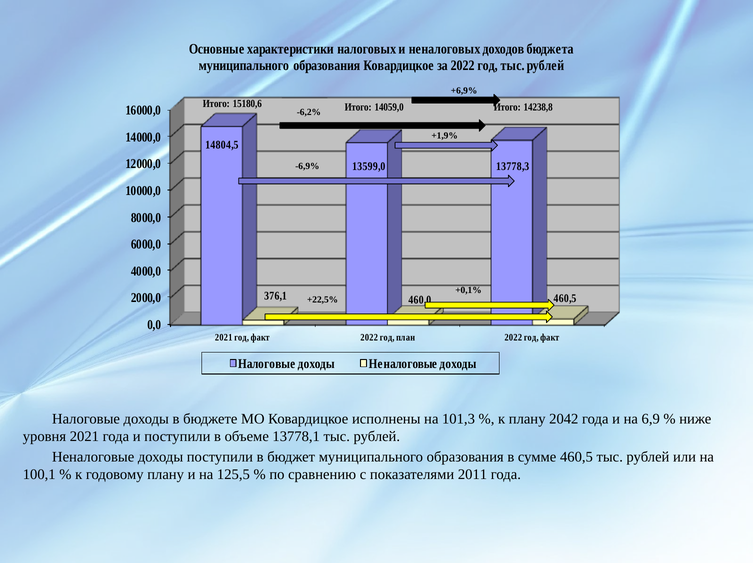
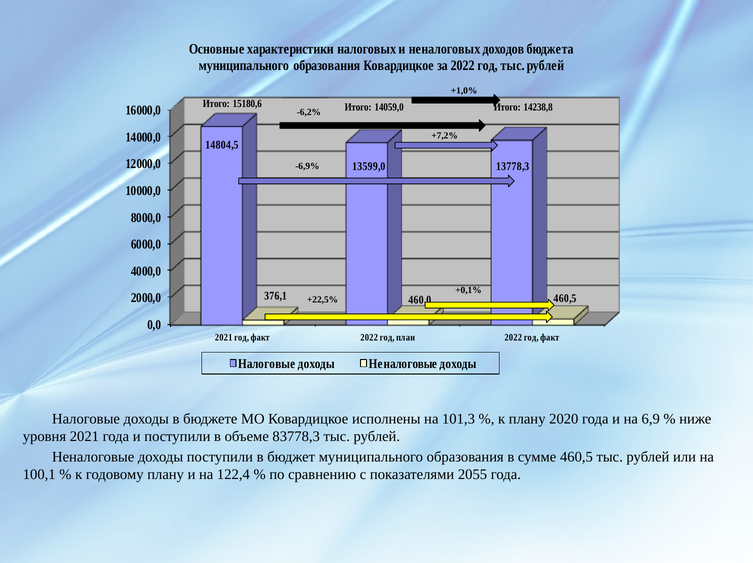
+6,9%: +6,9% -> +1,0%
+1,9%: +1,9% -> +7,2%
2042: 2042 -> 2020
13778,1: 13778,1 -> 83778,3
125,5: 125,5 -> 122,4
2011: 2011 -> 2055
